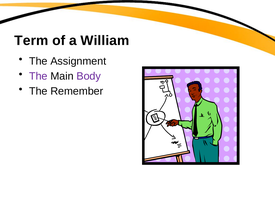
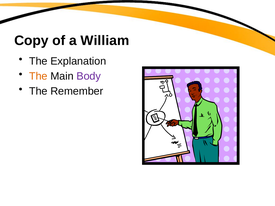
Term: Term -> Copy
Assignment: Assignment -> Explanation
The at (38, 76) colour: purple -> orange
